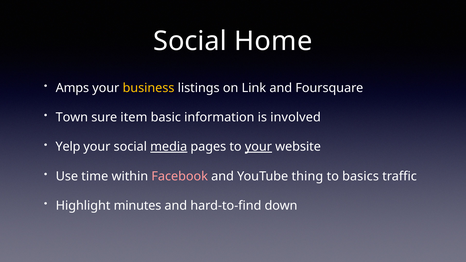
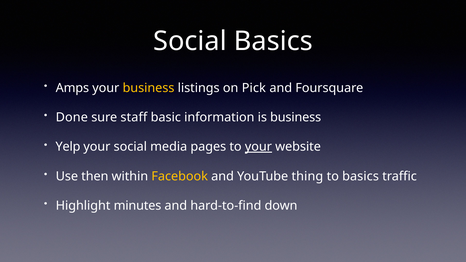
Social Home: Home -> Basics
Link: Link -> Pick
Town: Town -> Done
item: item -> staff
is involved: involved -> business
media underline: present -> none
time: time -> then
Facebook colour: pink -> yellow
